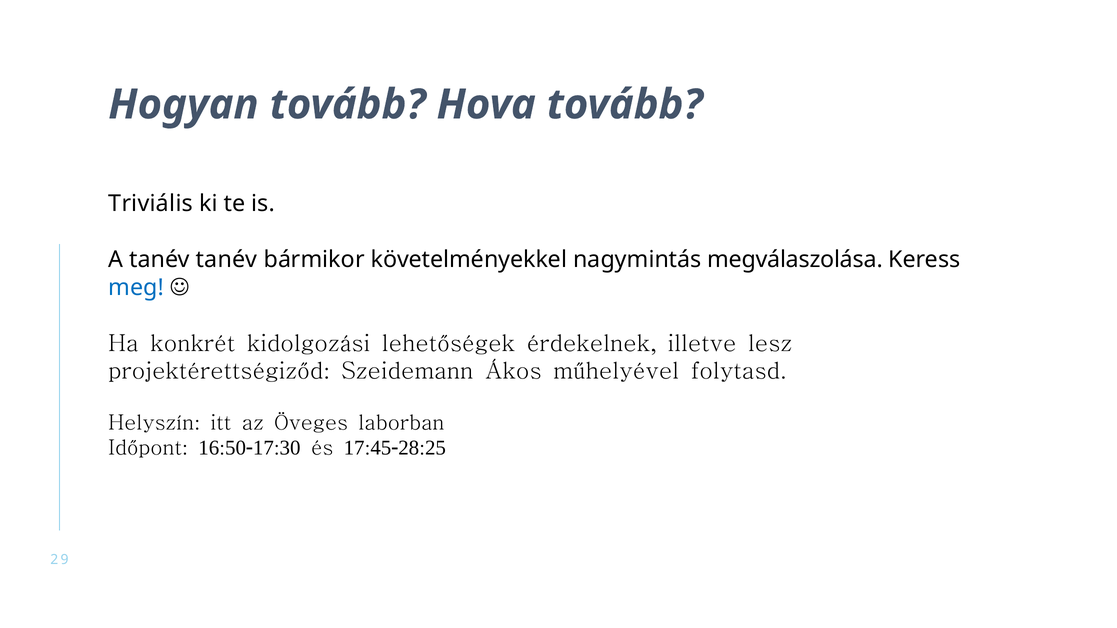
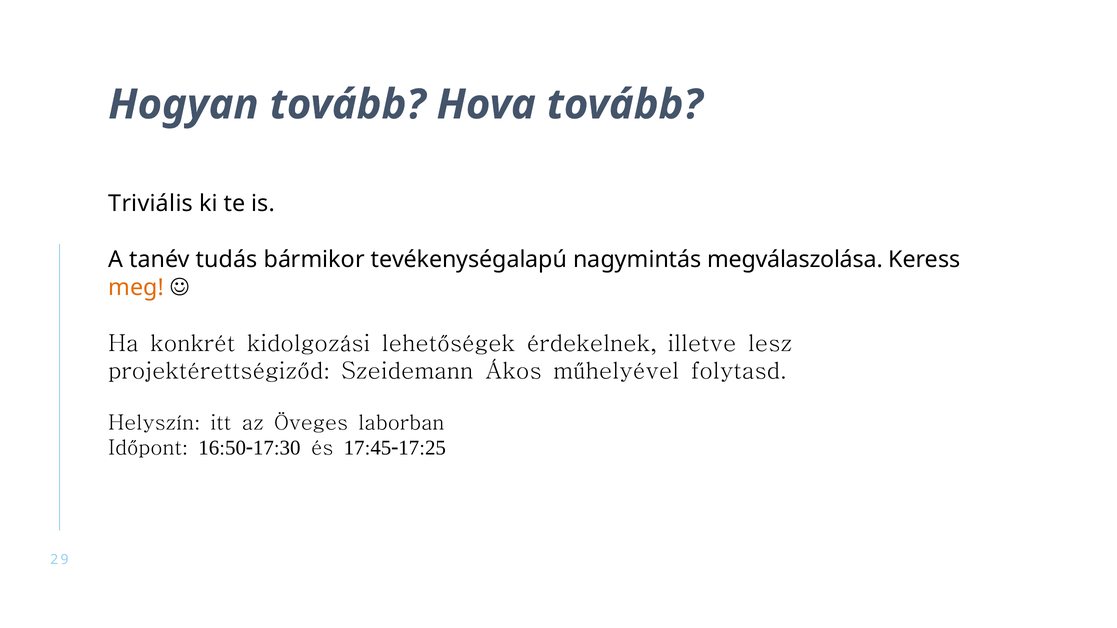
tanév tanév: tanév -> tudás
követelményekkel: követelményekkel -> tevékenységalapú
meg colour: blue -> orange
17:45-28:25: 17:45-28:25 -> 17:45-17:25
